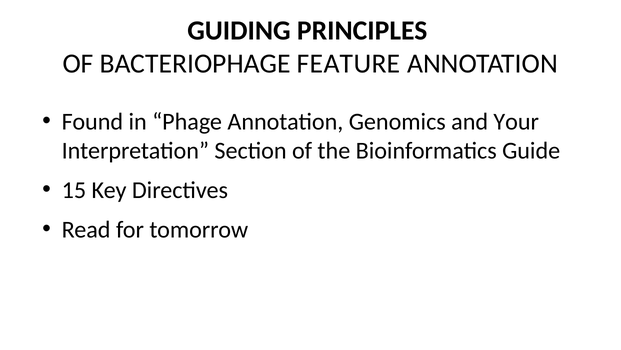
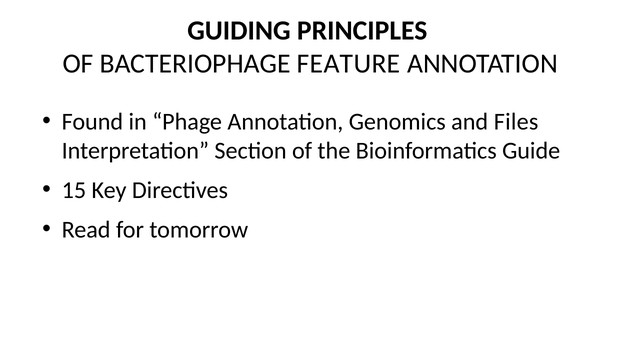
Your: Your -> Files
